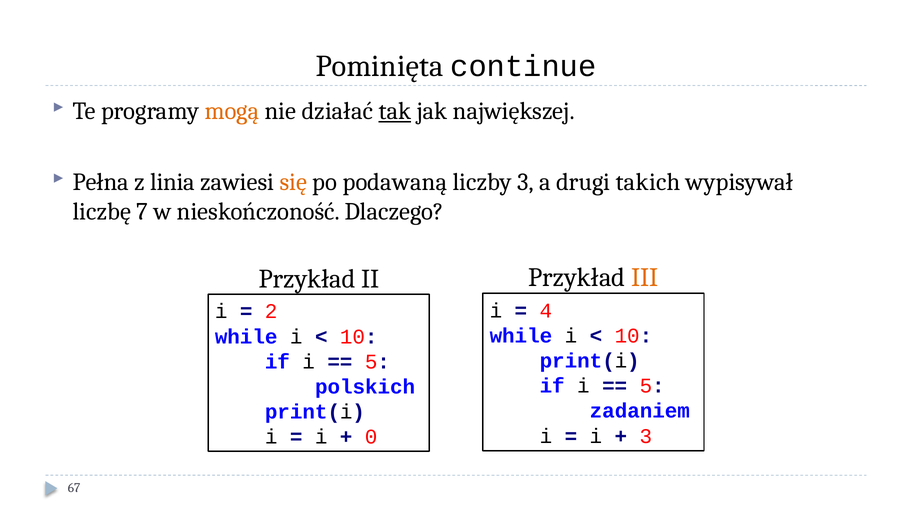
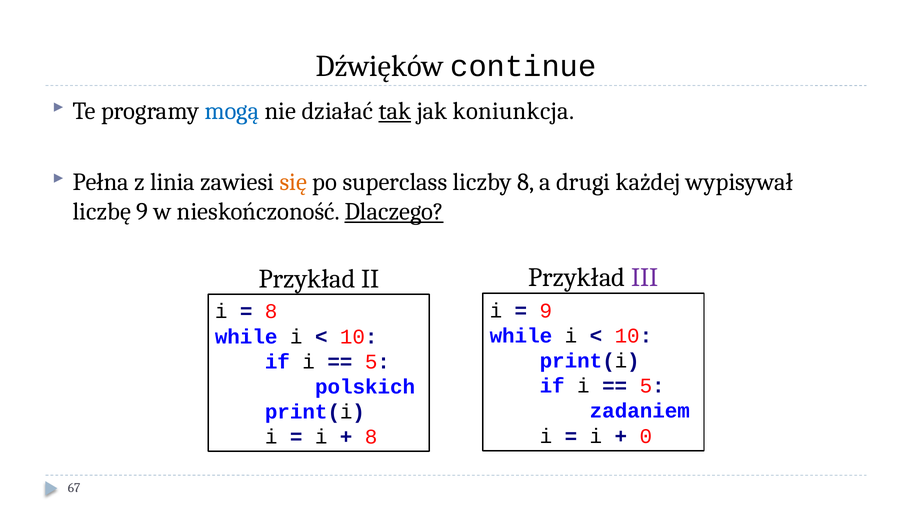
Pominięta: Pominięta -> Dźwięków
mogą colour: orange -> blue
największej: największej -> koniunkcja
podawaną: podawaną -> superclass
liczby 3: 3 -> 8
takich: takich -> każdej
liczbę 7: 7 -> 9
Dlaczego underline: none -> present
III colour: orange -> purple
4 at (546, 311): 4 -> 9
2 at (271, 312): 2 -> 8
3 at (646, 436): 3 -> 0
0 at (371, 437): 0 -> 8
